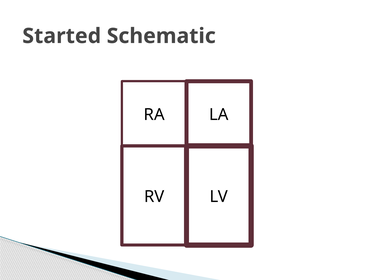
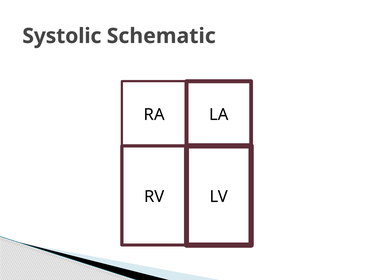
Started: Started -> Systolic
